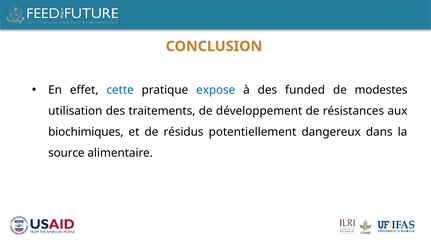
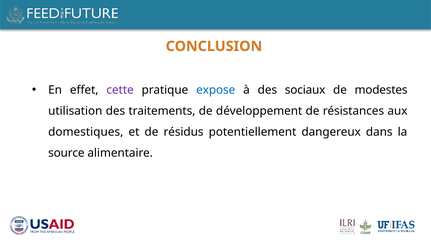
cette colour: blue -> purple
funded: funded -> sociaux
biochimiques: biochimiques -> domestiques
